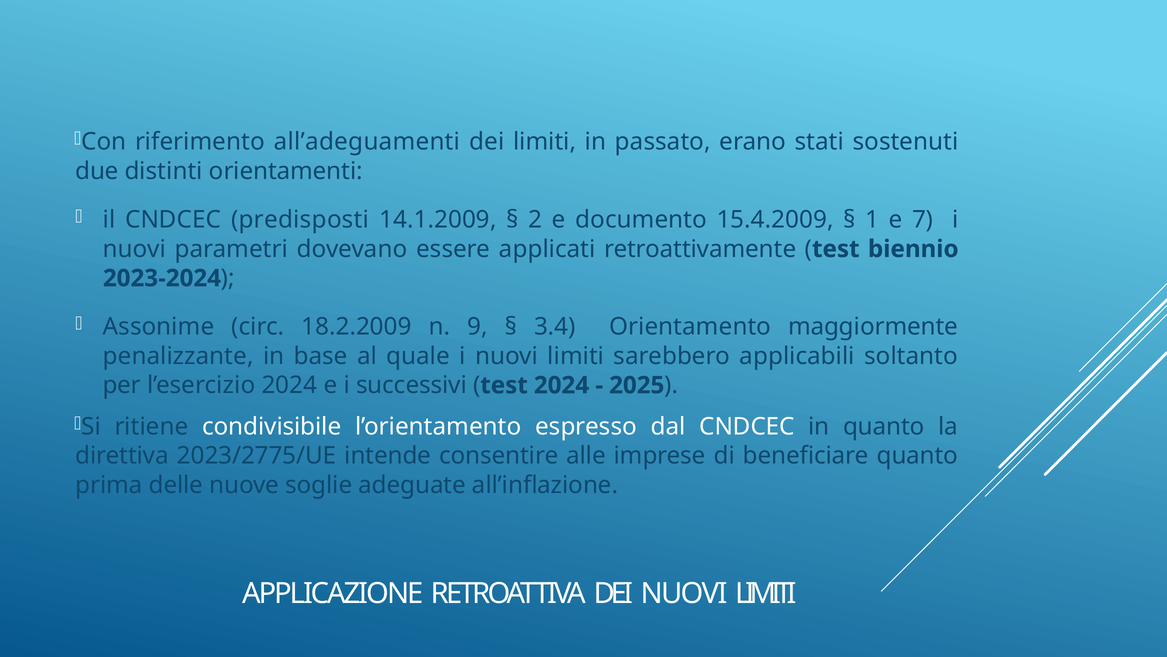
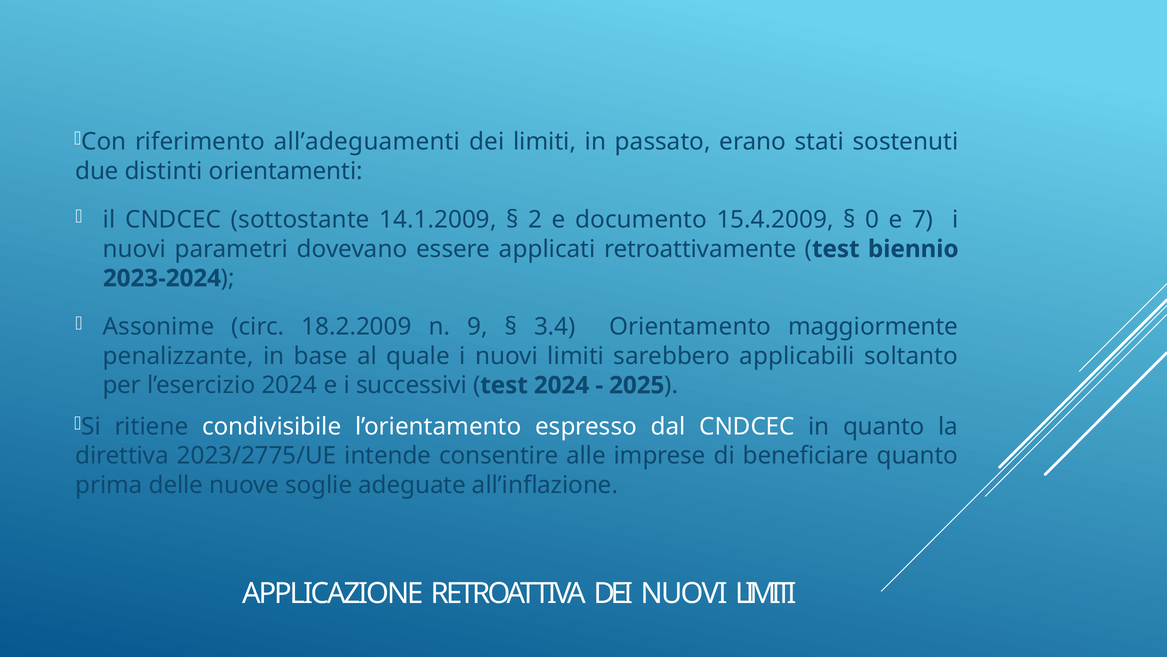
predisposti: predisposti -> sottostante
1: 1 -> 0
